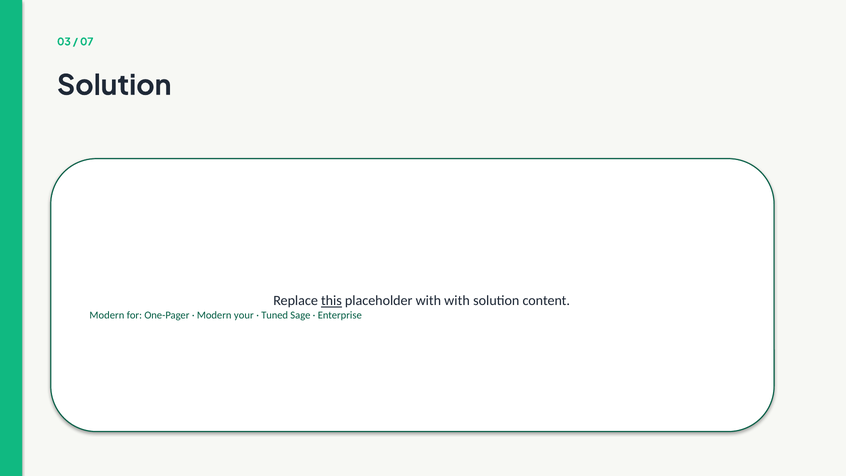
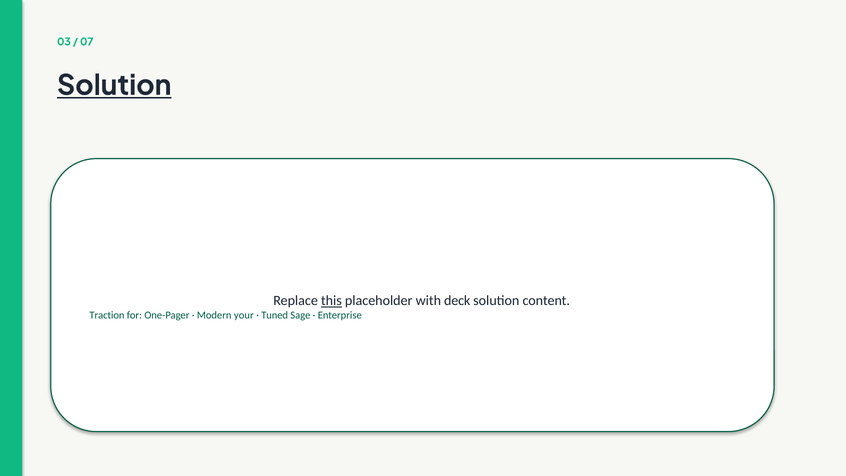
Solution at (114, 85) underline: none -> present
with with: with -> deck
Modern at (107, 315): Modern -> Traction
